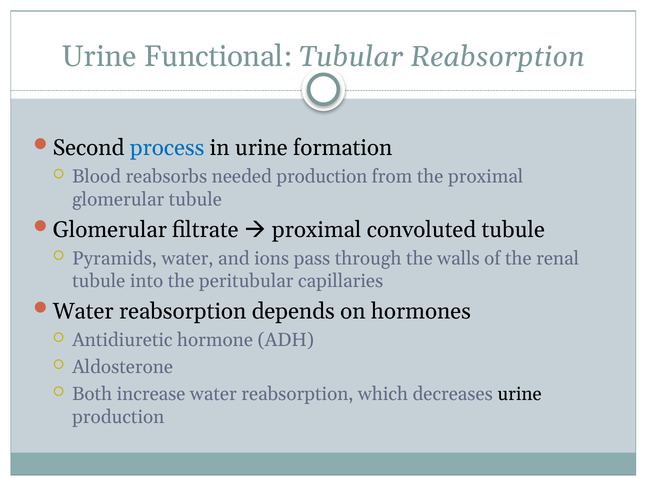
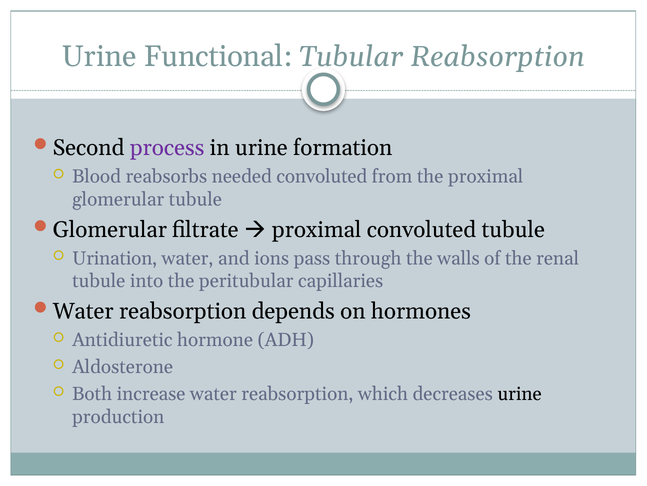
process colour: blue -> purple
needed production: production -> convoluted
Pyramids: Pyramids -> Urination
